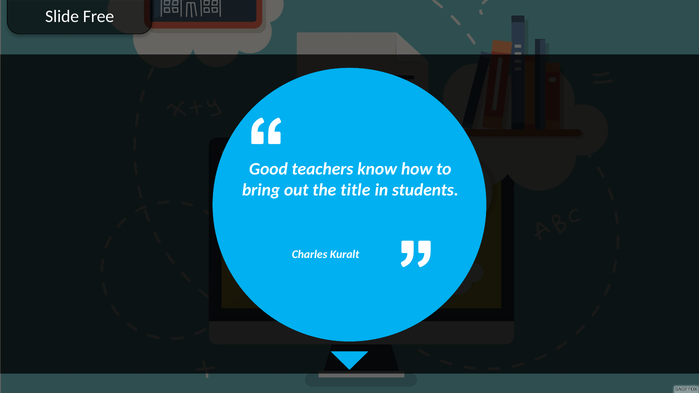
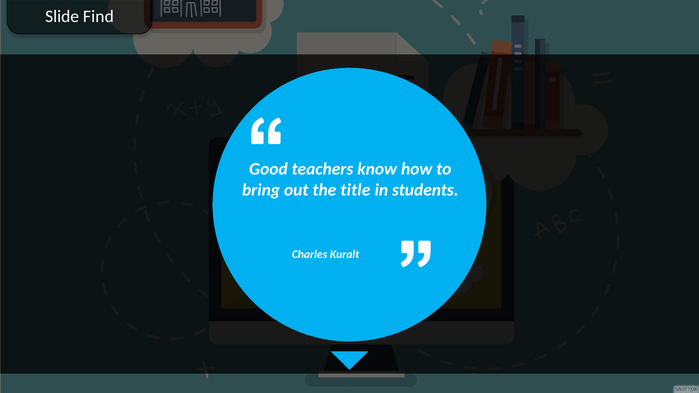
Free: Free -> Find
